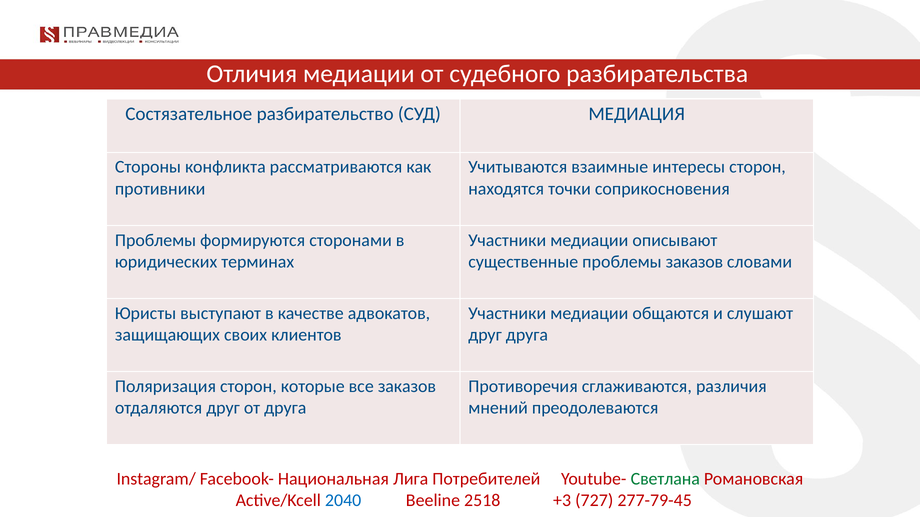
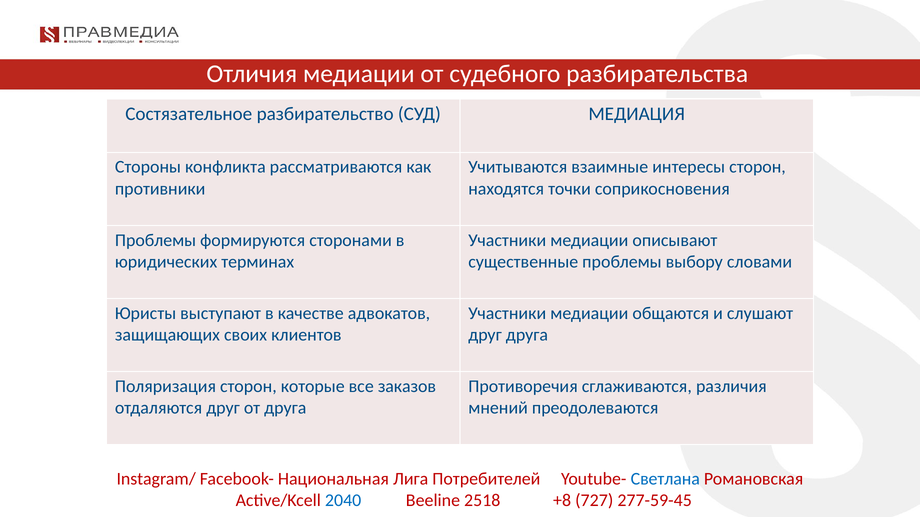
проблемы заказов: заказов -> выбору
Светлана colour: green -> blue
+3: +3 -> +8
277-79-45: 277-79-45 -> 277-59-45
